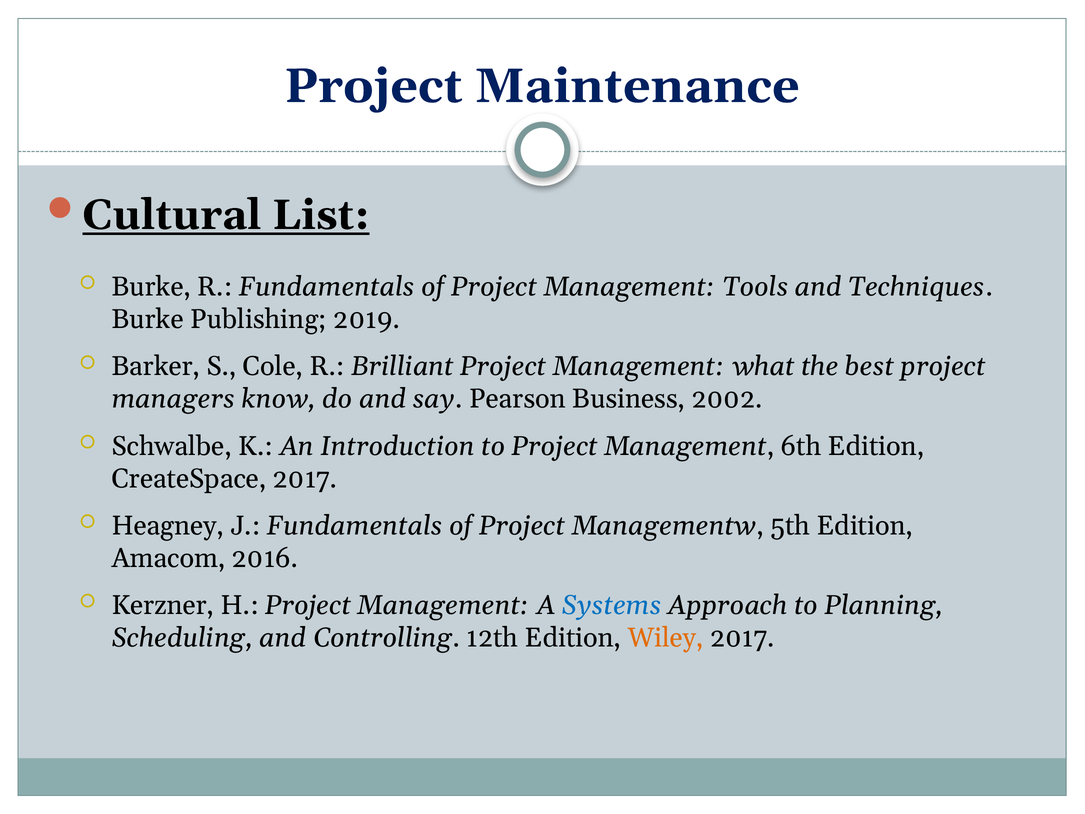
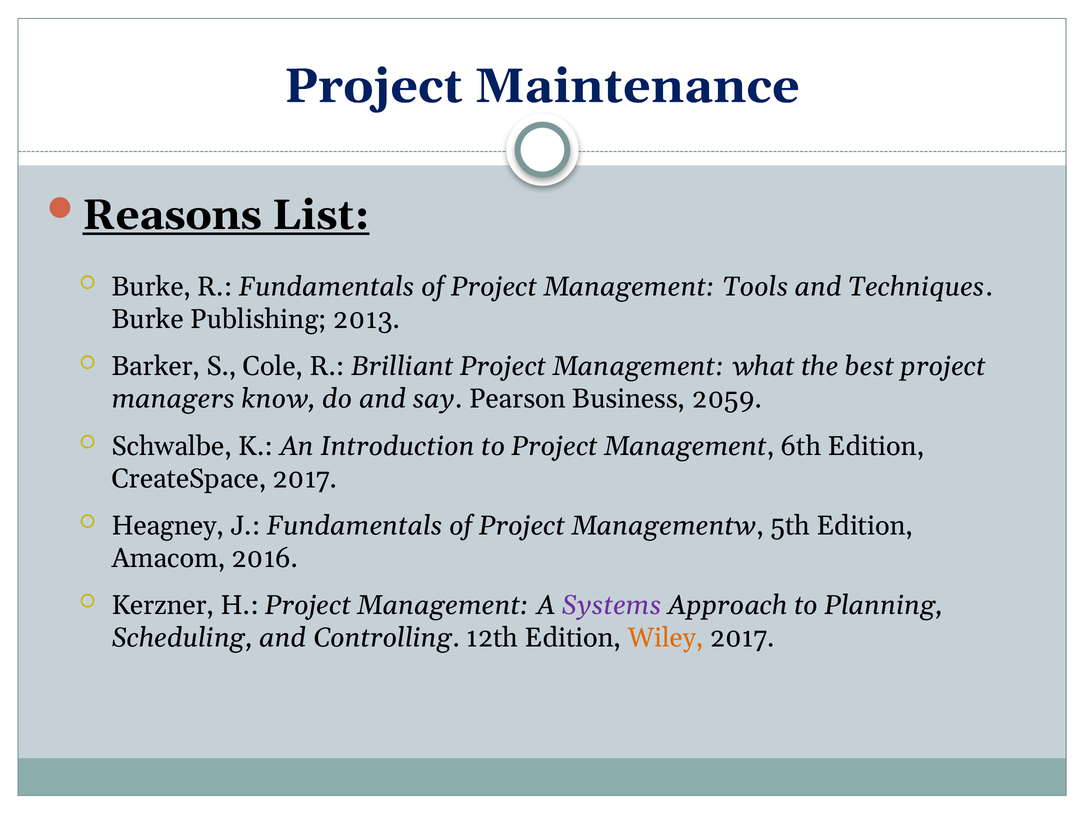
Cultural: Cultural -> Reasons
2019: 2019 -> 2013
2002: 2002 -> 2059
Systems colour: blue -> purple
